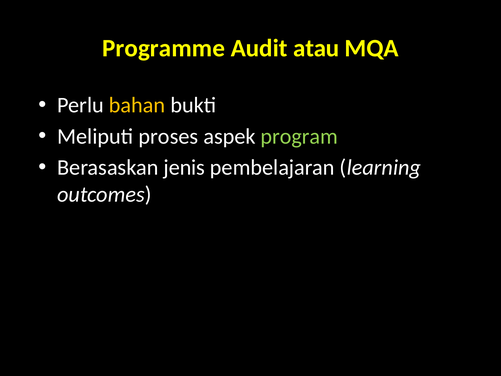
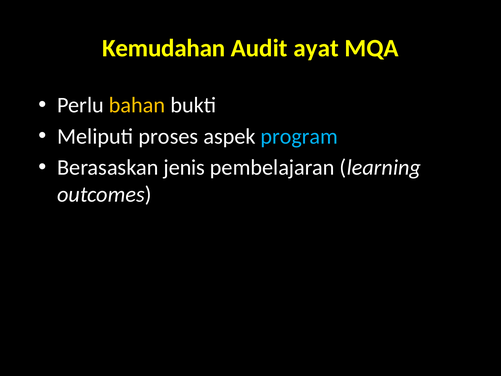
Programme: Programme -> Kemudahan
atau: atau -> ayat
program colour: light green -> light blue
